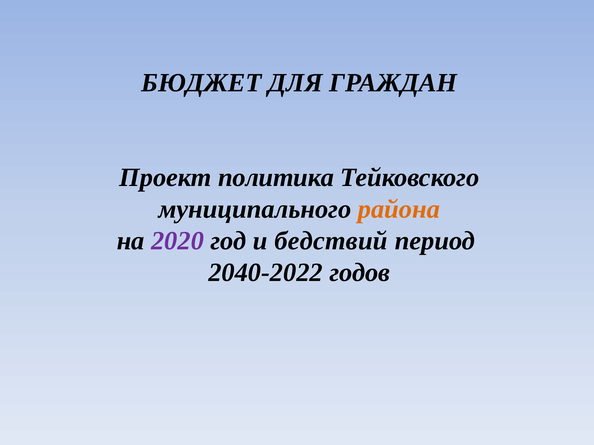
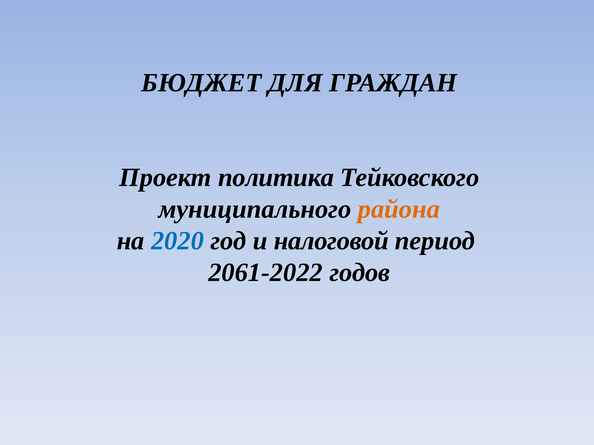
2020 colour: purple -> blue
бедствий: бедствий -> налоговой
2040-2022: 2040-2022 -> 2061-2022
